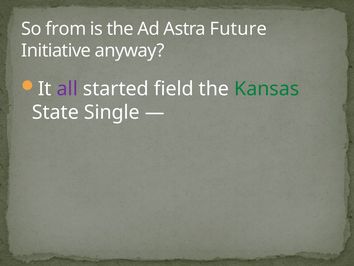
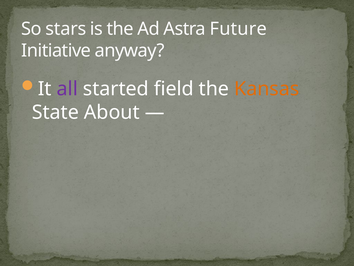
from: from -> stars
Kansas colour: green -> orange
Single: Single -> About
